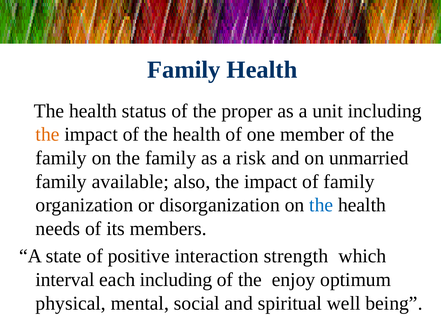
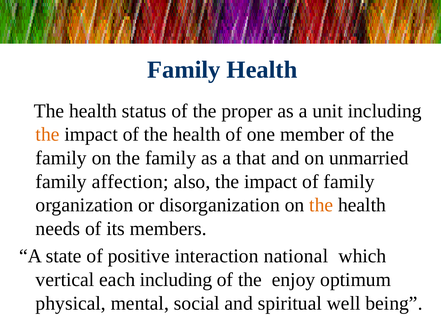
risk: risk -> that
available: available -> affection
the at (321, 205) colour: blue -> orange
strength: strength -> national
interval: interval -> vertical
